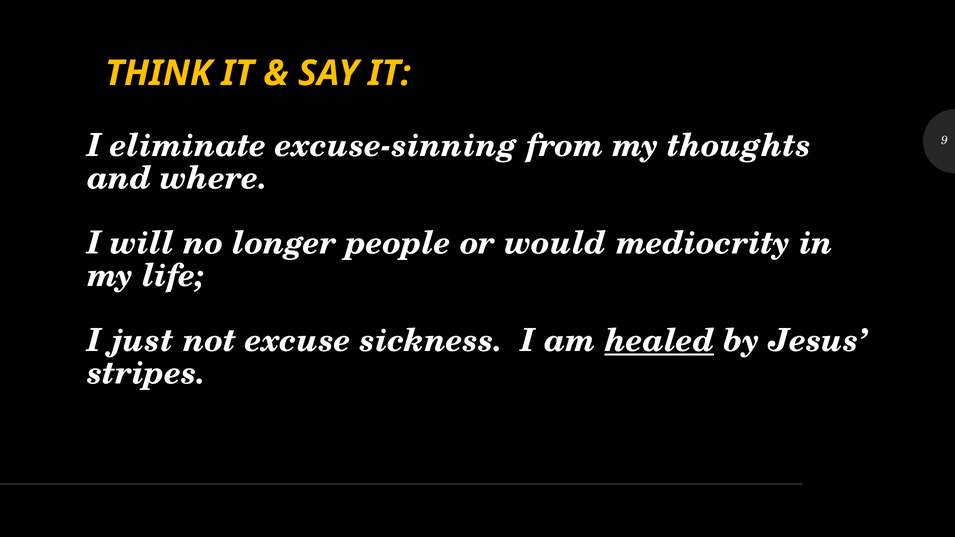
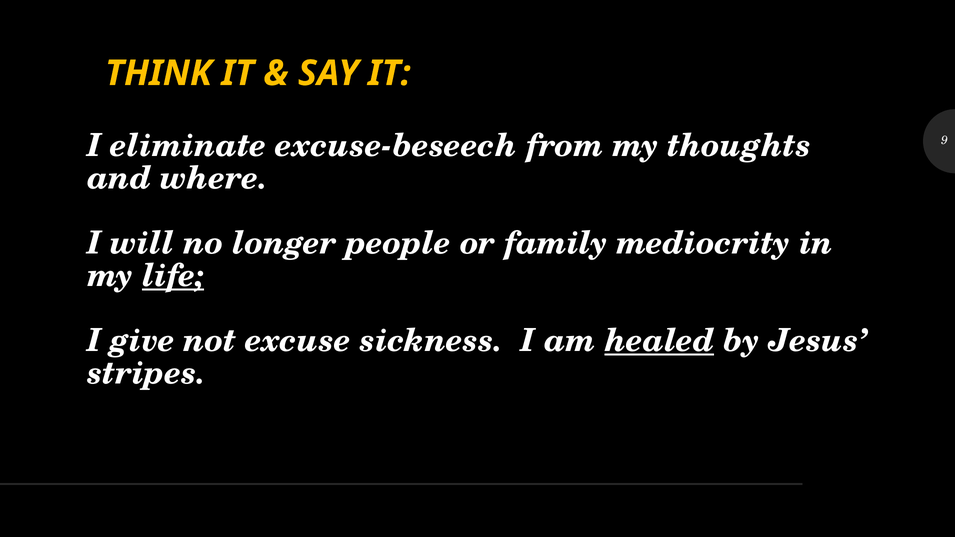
excuse-sinning: excuse-sinning -> excuse-beseech
would: would -> family
life underline: none -> present
just: just -> give
